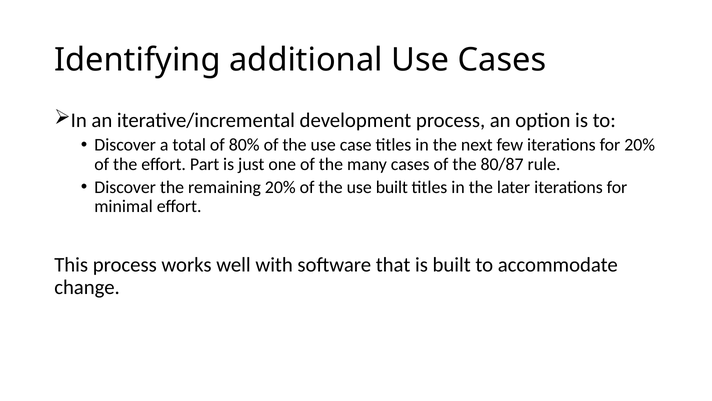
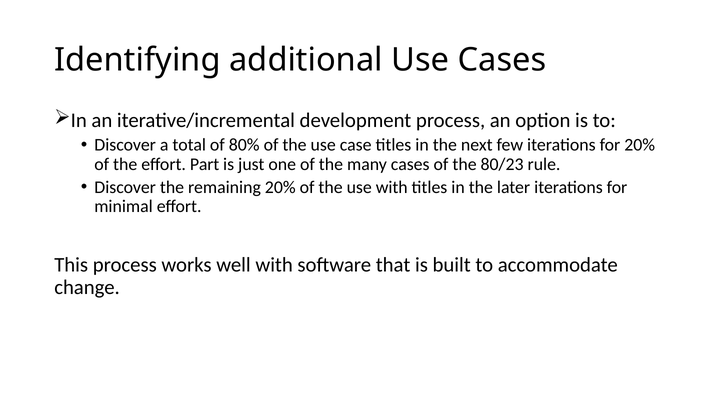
80/87: 80/87 -> 80/23
use built: built -> with
